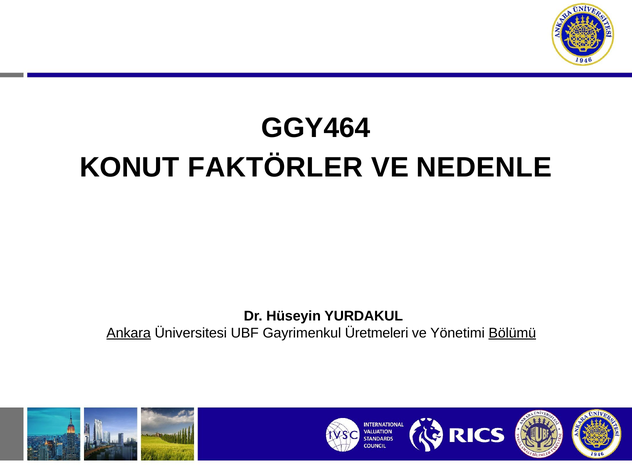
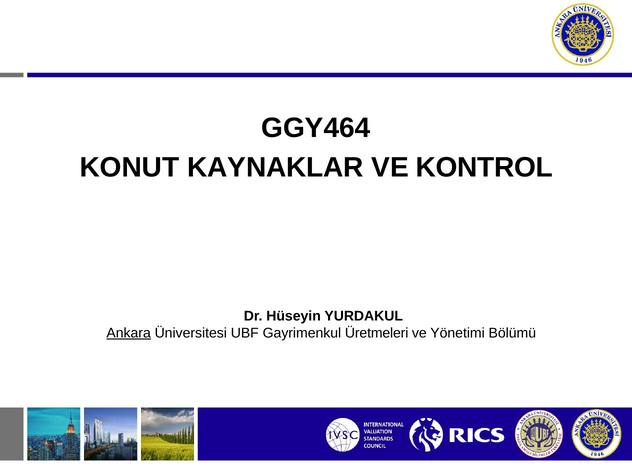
FAKTÖRLER: FAKTÖRLER -> KAYNAKLAR
NEDENLE: NEDENLE -> KONTROL
Bölümü underline: present -> none
